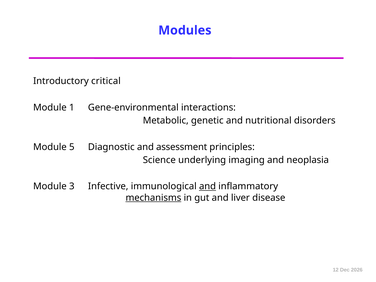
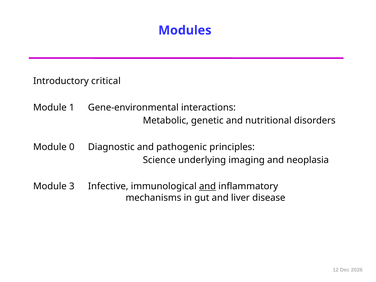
5: 5 -> 0
assessment: assessment -> pathogenic
mechanisms underline: present -> none
